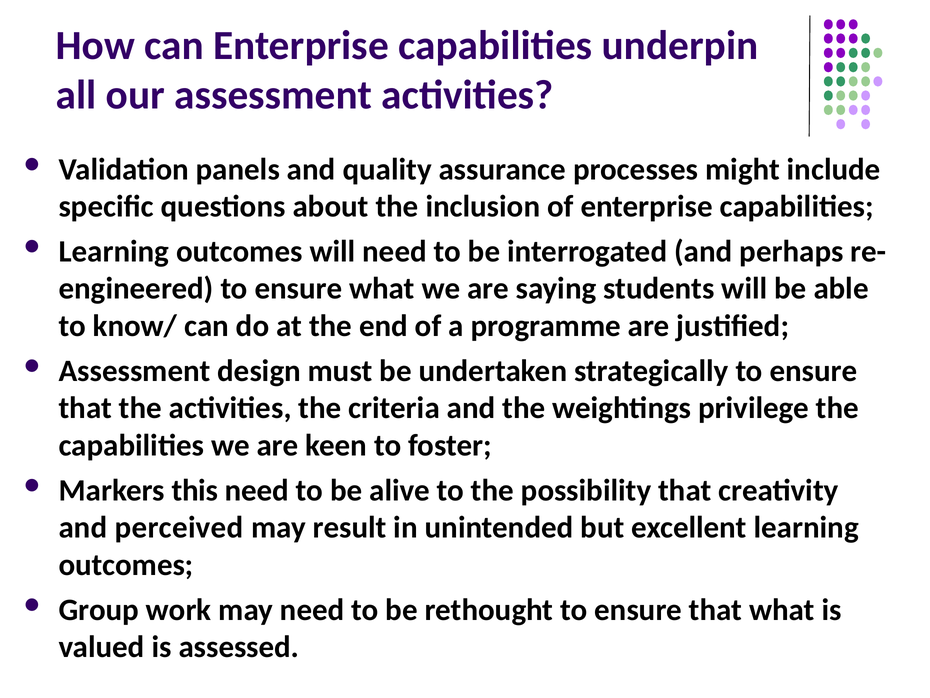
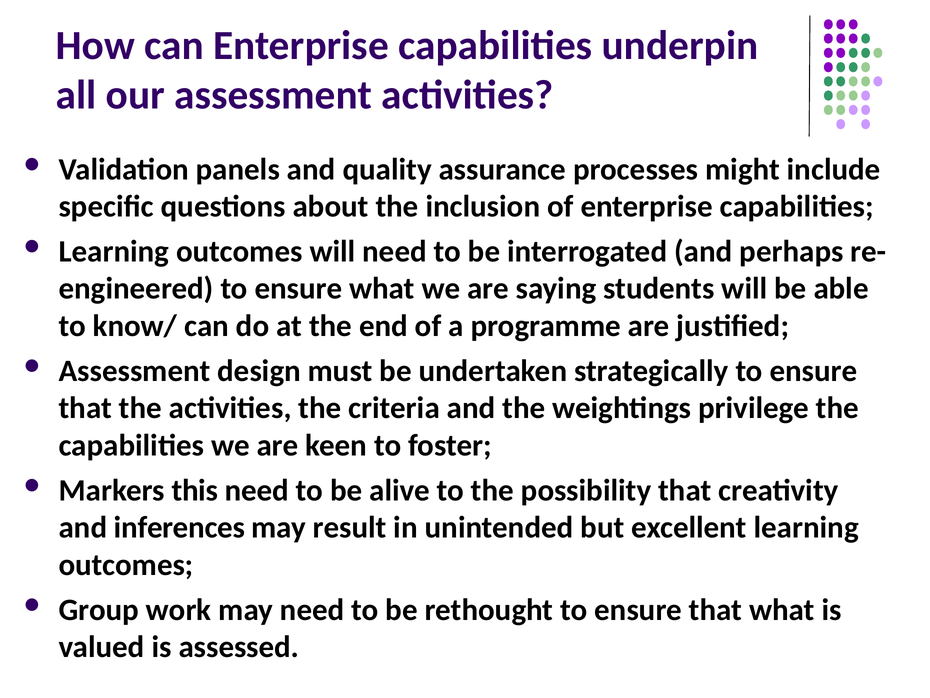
perceived: perceived -> inferences
